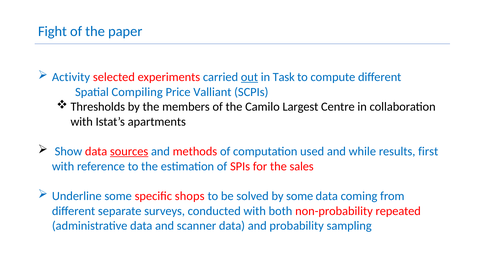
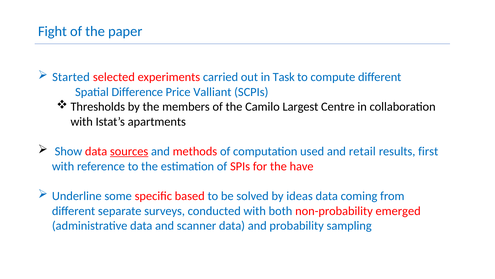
Activity: Activity -> Started
out underline: present -> none
Compiling: Compiling -> Difference
while: while -> retail
sales: sales -> have
shops: shops -> based
by some: some -> ideas
repeated: repeated -> emerged
